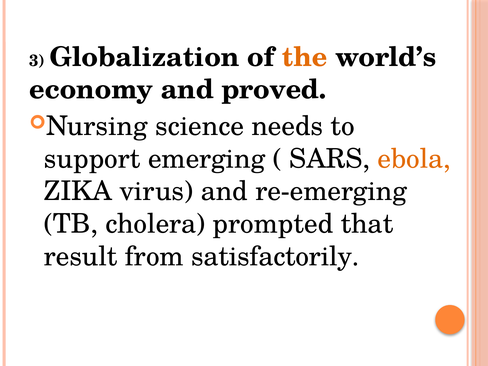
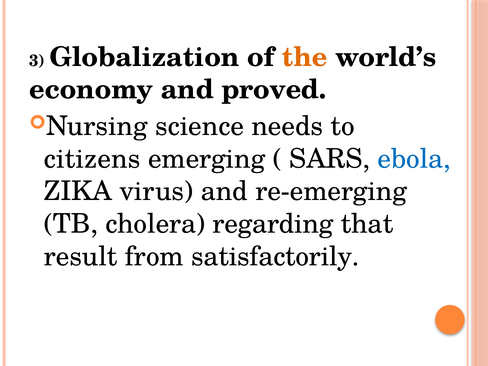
support: support -> citizens
ebola colour: orange -> blue
prompted: prompted -> regarding
